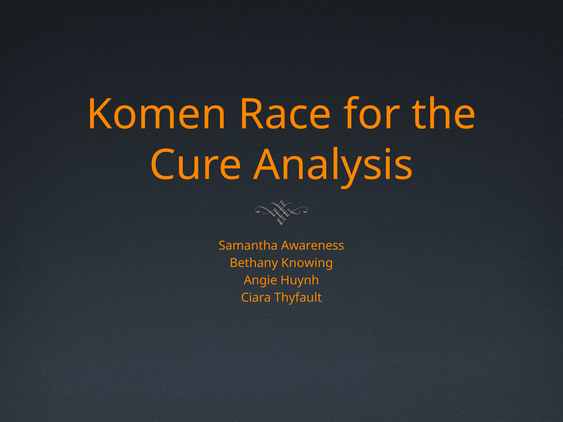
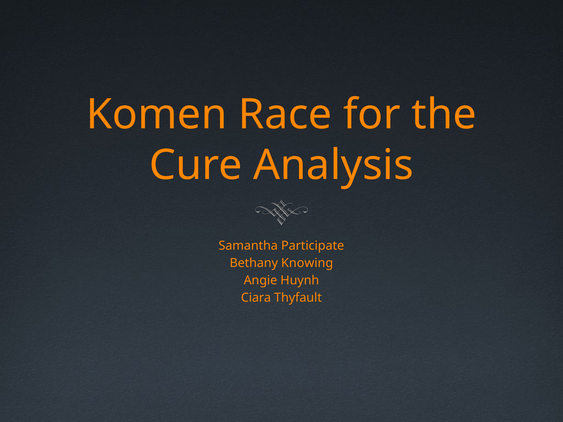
Awareness: Awareness -> Participate
